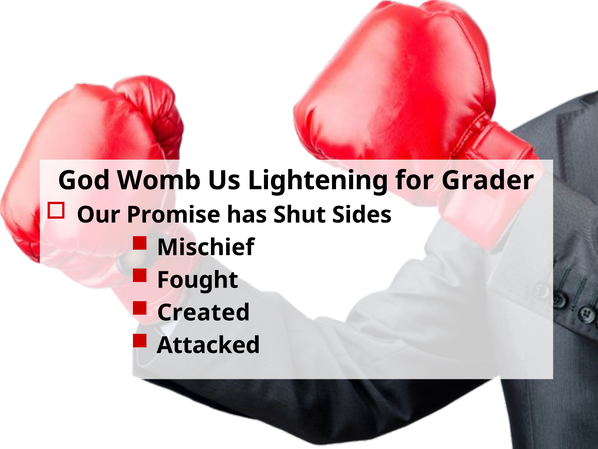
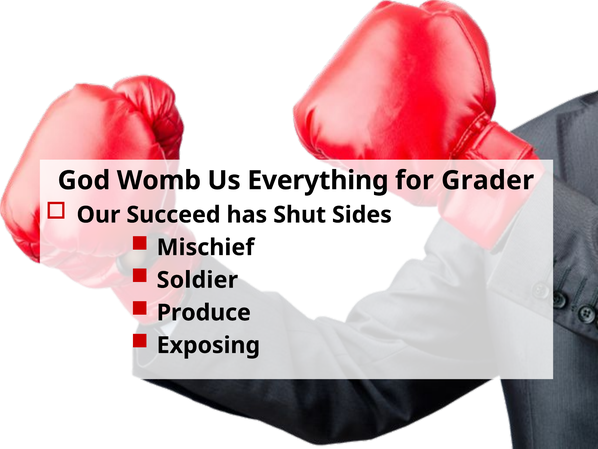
Lightening: Lightening -> Everything
Promise: Promise -> Succeed
Fought: Fought -> Soldier
Created: Created -> Produce
Attacked: Attacked -> Exposing
